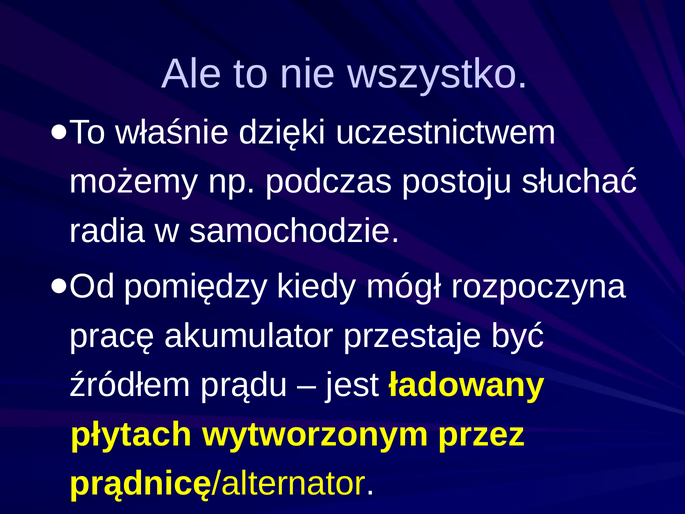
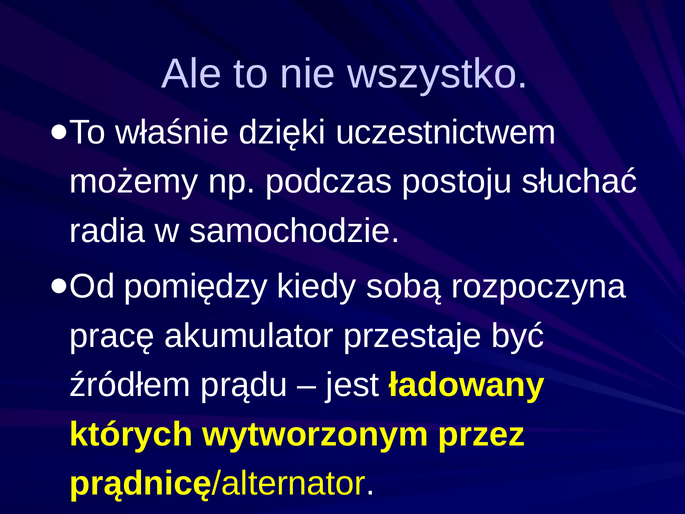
mógł: mógł -> sobą
płytach: płytach -> których
